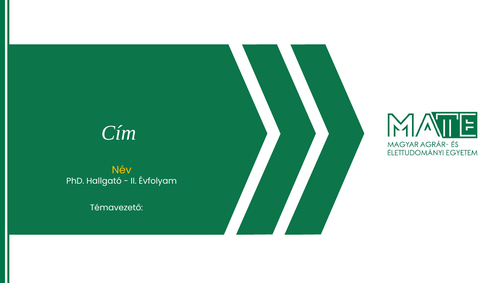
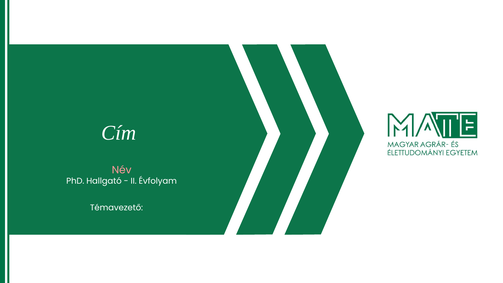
Név colour: yellow -> pink
